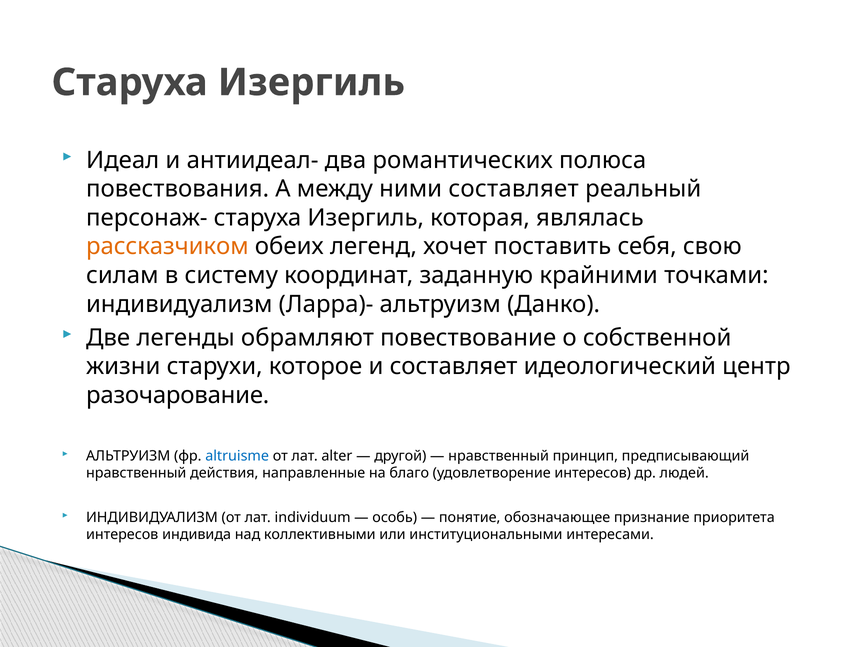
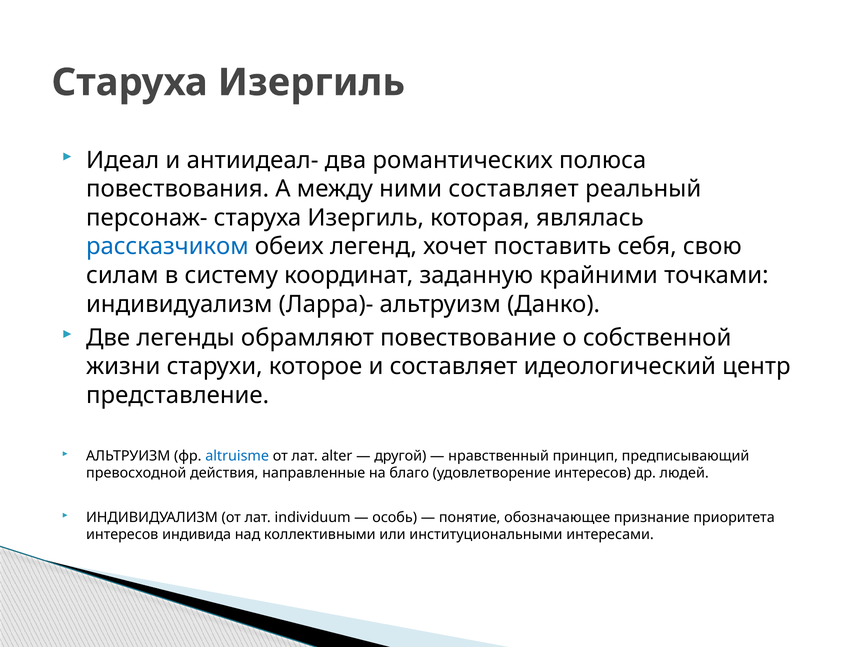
рассказчиком colour: orange -> blue
разочарование: разочарование -> представление
нравственный at (136, 473): нравственный -> превосходной
